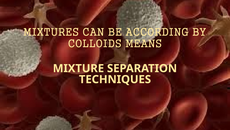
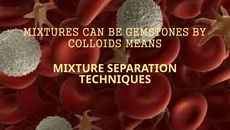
ACCORDING: ACCORDING -> GEMSTONES
